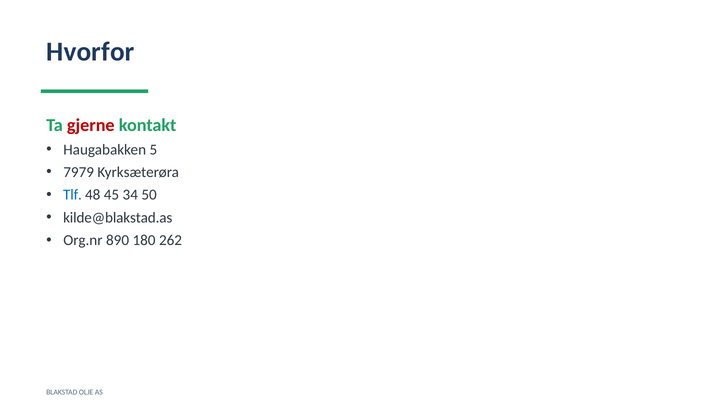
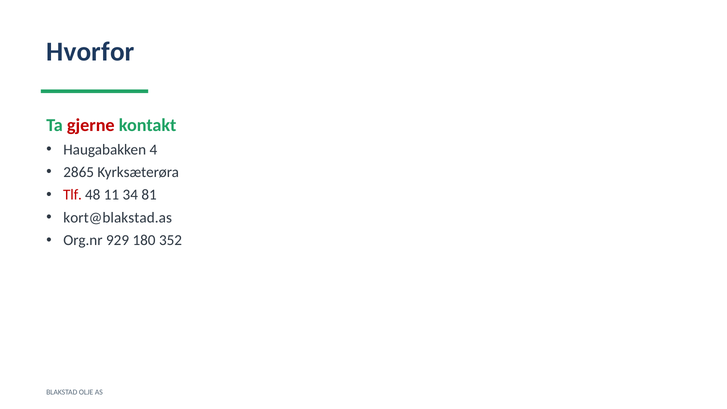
5: 5 -> 4
7979: 7979 -> 2865
Tlf colour: blue -> red
45: 45 -> 11
50: 50 -> 81
kilde@blakstad.as: kilde@blakstad.as -> kort@blakstad.as
890: 890 -> 929
262: 262 -> 352
